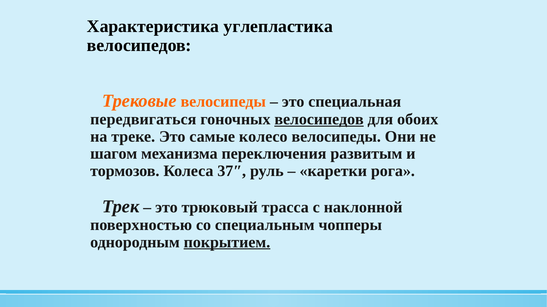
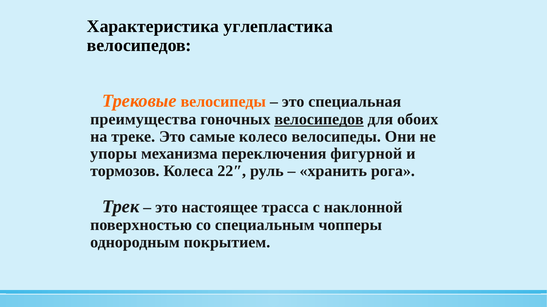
передвигаться: передвигаться -> преимущества
шагом: шагом -> упоры
развитым: развитым -> фигурной
37″: 37″ -> 22″
каретки: каретки -> хранить
трюковый: трюковый -> настоящее
покрытием underline: present -> none
